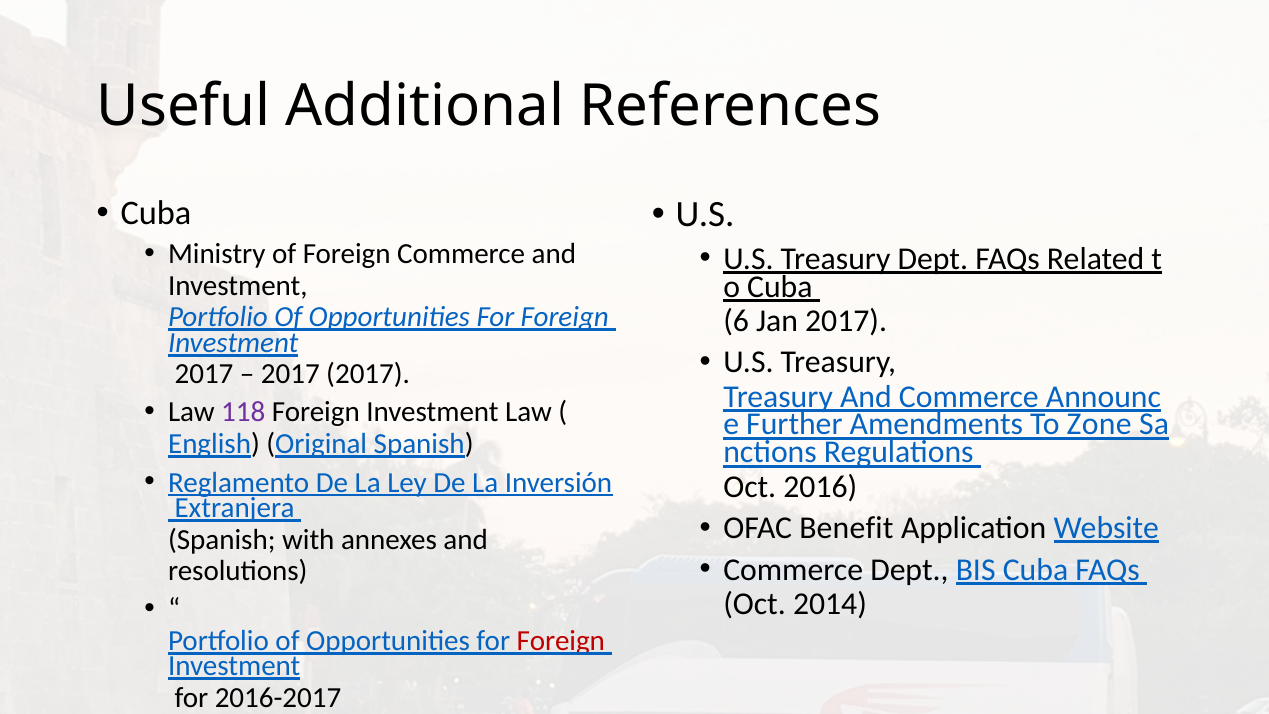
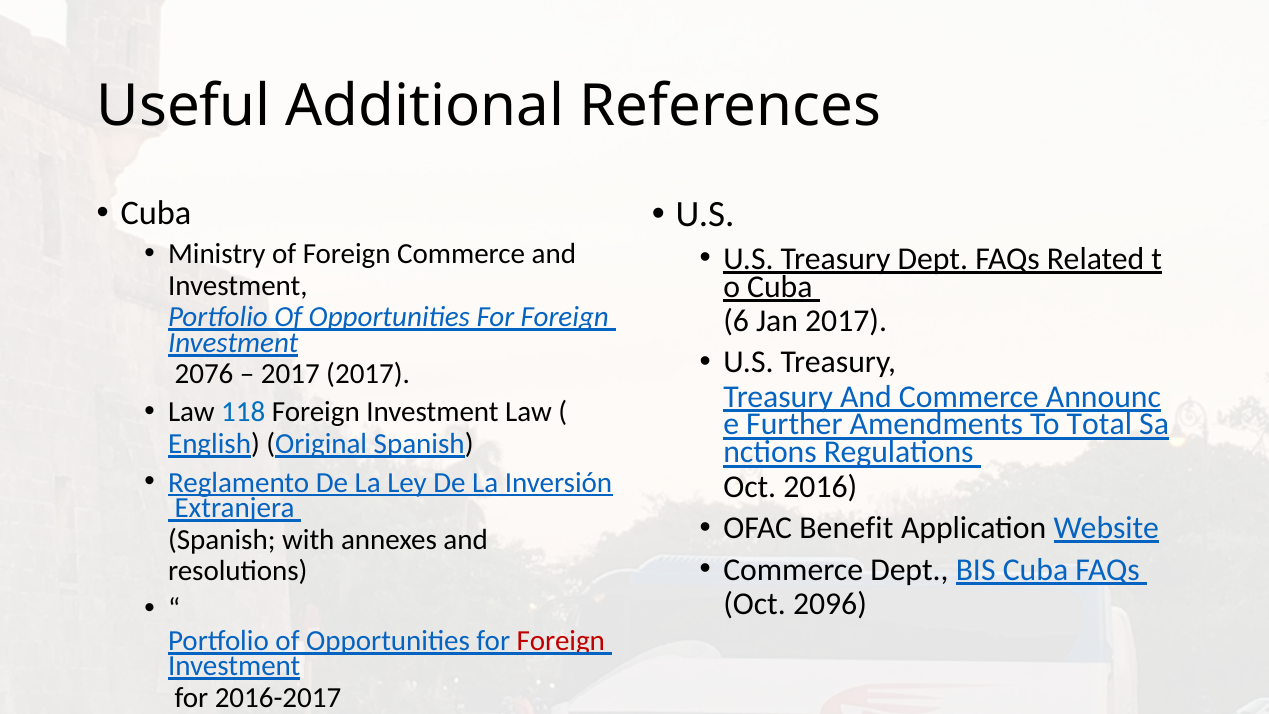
2017 at (204, 374): 2017 -> 2076
118 colour: purple -> blue
Zone: Zone -> Total
2014: 2014 -> 2096
